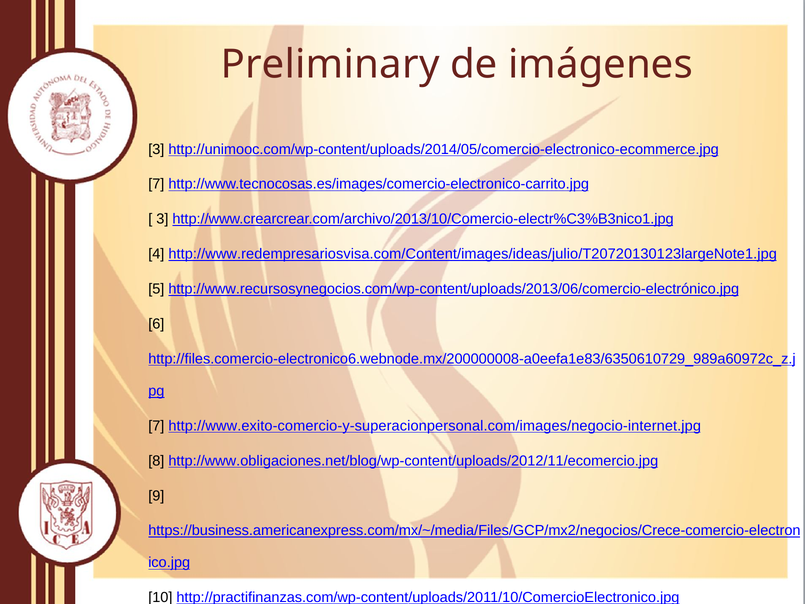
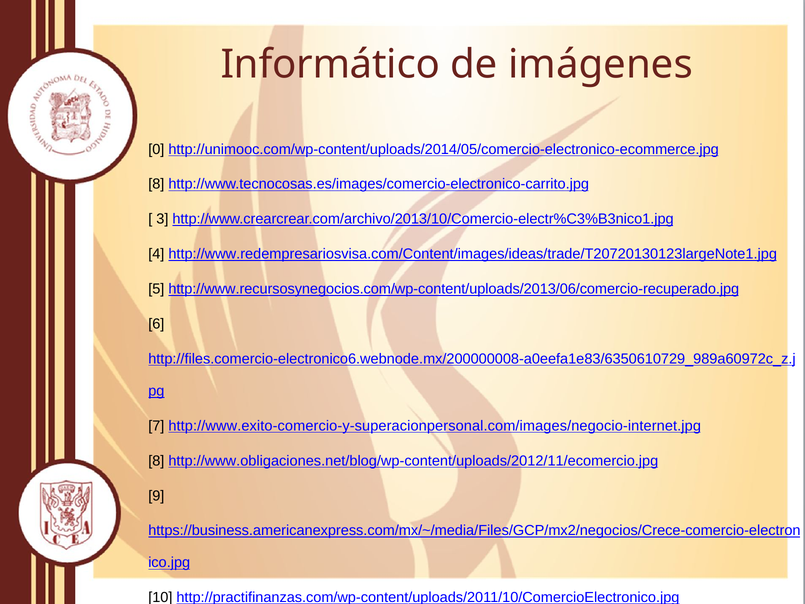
Preliminary: Preliminary -> Informático
3 at (156, 149): 3 -> 0
7 at (156, 184): 7 -> 8
http://www.redempresariosvisa.com/Content/images/ideas/julio/T20720130123largeNote1.jpg: http://www.redempresariosvisa.com/Content/images/ideas/julio/T20720130123largeNote1.jpg -> http://www.redempresariosvisa.com/Content/images/ideas/trade/T20720130123largeNote1.jpg
http://www.recursosynegocios.com/wp-content/uploads/2013/06/comercio-electrónico.jpg: http://www.recursosynegocios.com/wp-content/uploads/2013/06/comercio-electrónico.jpg -> http://www.recursosynegocios.com/wp-content/uploads/2013/06/comercio-recuperado.jpg
